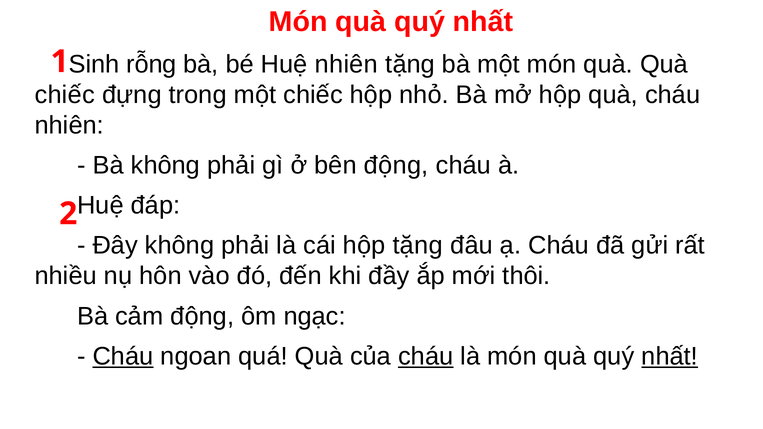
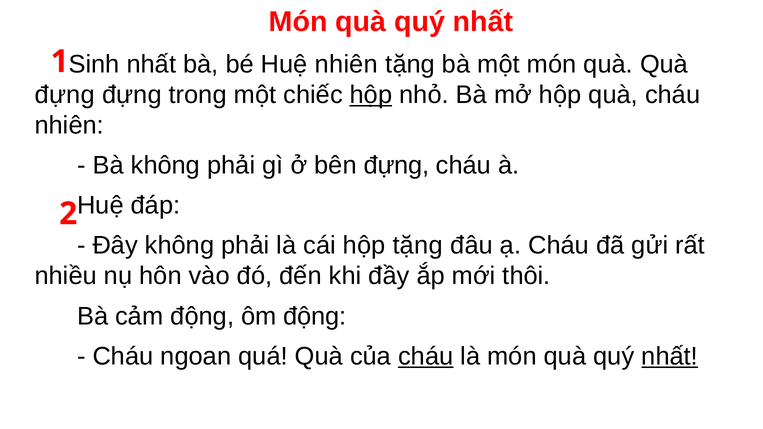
Sinh rỗng: rỗng -> nhất
chiếc at (65, 95): chiếc -> đựng
hộp at (371, 95) underline: none -> present
bên động: động -> đựng
ôm ngạc: ngạc -> động
Cháu at (123, 356) underline: present -> none
